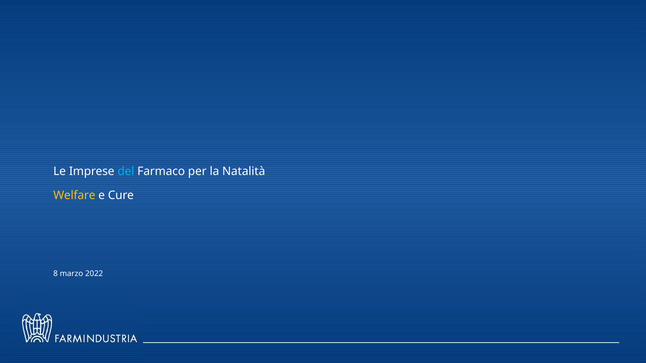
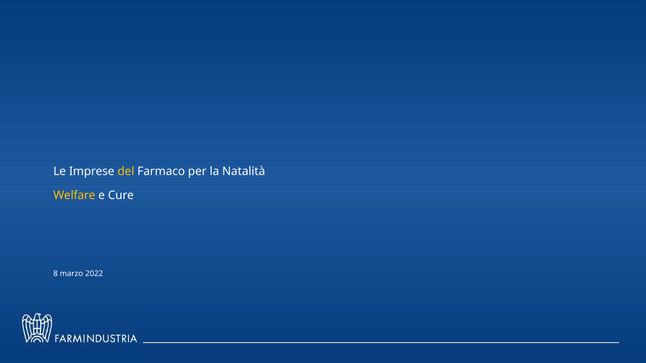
del colour: light blue -> yellow
